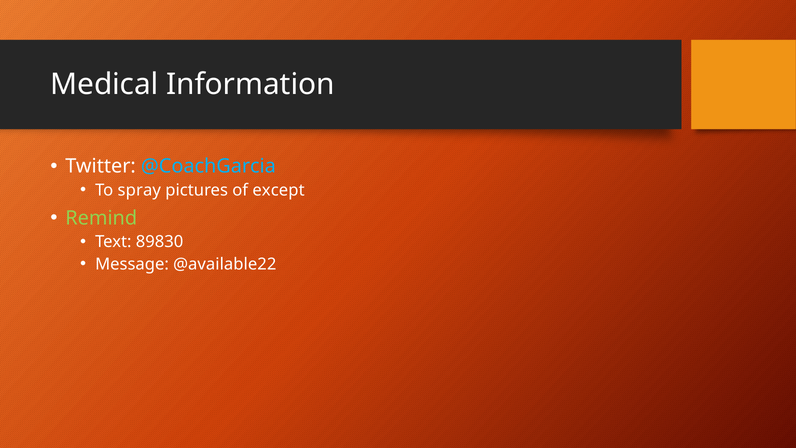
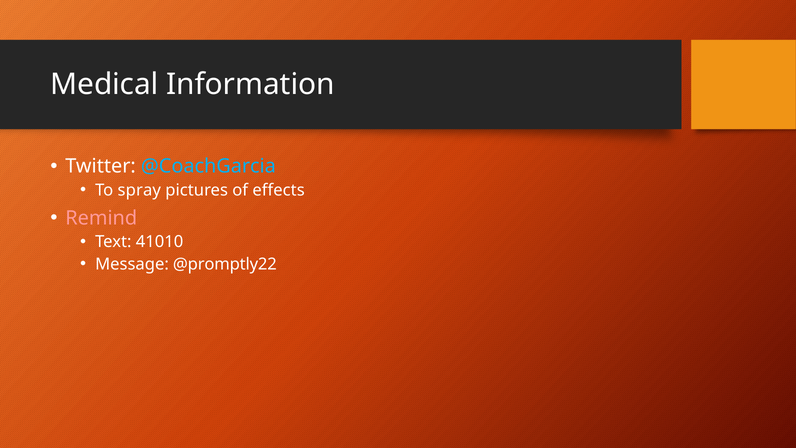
except: except -> effects
Remind colour: light green -> pink
89830: 89830 -> 41010
@available22: @available22 -> @promptly22
